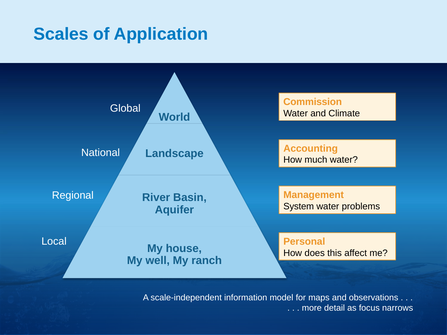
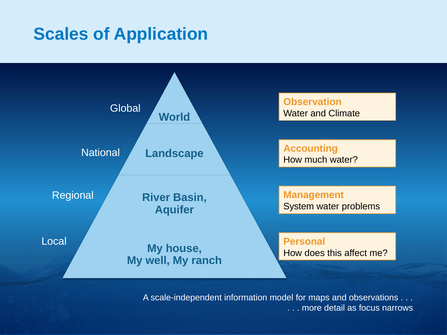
Commission: Commission -> Observation
